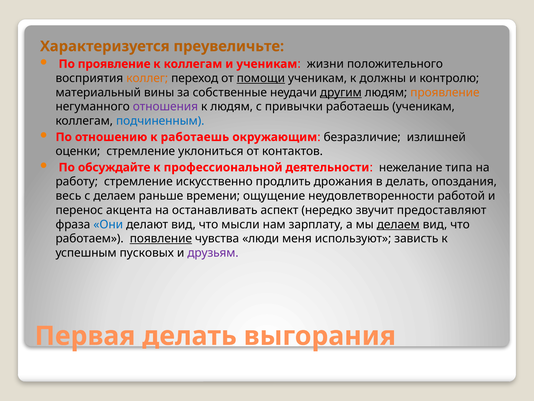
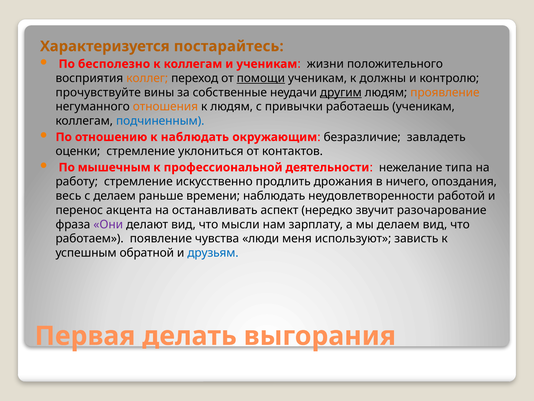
преувеличьте: преувеличьте -> постарайтесь
По проявление: проявление -> бесполезно
материальный: материальный -> прочувствуйте
отношения colour: purple -> orange
к работаешь: работаешь -> наблюдать
излишней: излишней -> завладеть
обсуждайте: обсуждайте -> мышечным
в делать: делать -> ничего
времени ощущение: ощущение -> наблюдать
предоставляют: предоставляют -> разочарование
Они colour: blue -> purple
делаем at (398, 224) underline: present -> none
появление underline: present -> none
пусковых: пусковых -> обратной
друзьям colour: purple -> blue
